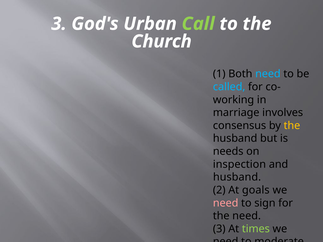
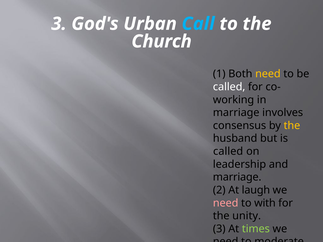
Call colour: light green -> light blue
need at (268, 74) colour: light blue -> yellow
called at (229, 87) colour: light blue -> white
needs at (228, 151): needs -> called
inspection: inspection -> leadership
husband at (237, 177): husband -> marriage
At goals: goals -> laugh
sign: sign -> with
the need: need -> unity
